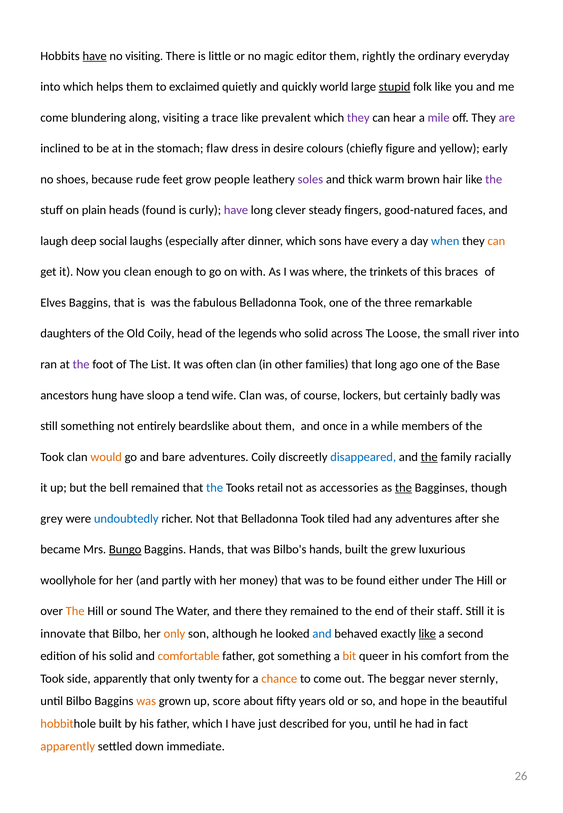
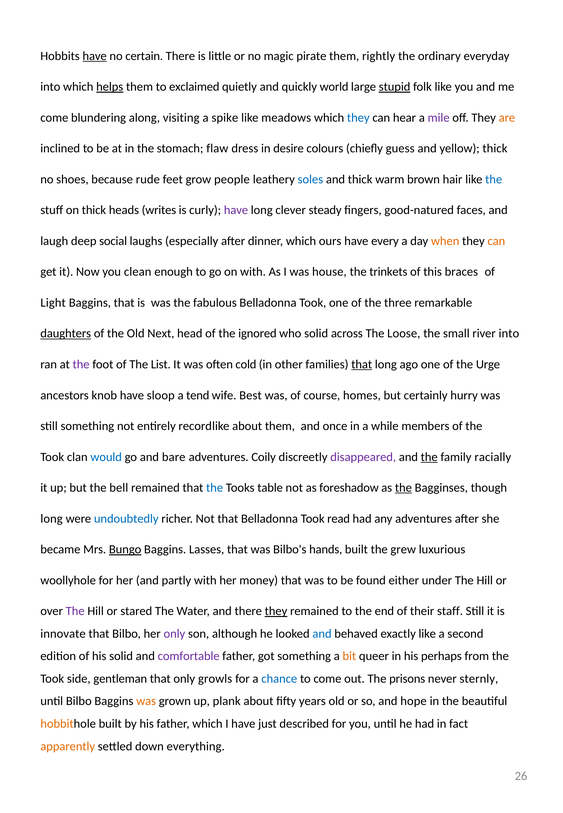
no visiting: visiting -> certain
editor: editor -> pirate
helps underline: none -> present
trace: trace -> spike
prevalent: prevalent -> meadows
they at (358, 118) colour: purple -> blue
are colour: purple -> orange
figure: figure -> guess
yellow); early: early -> thick
soles colour: purple -> blue
the at (494, 179) colour: purple -> blue
on plain: plain -> thick
heads found: found -> writes
sons: sons -> ours
when colour: blue -> orange
where: where -> house
Elves: Elves -> Light
daughters underline: none -> present
Old Coily: Coily -> Next
legends: legends -> ignored
often clan: clan -> cold
that at (362, 364) underline: none -> present
Base: Base -> Urge
hung: hung -> knob
wife Clan: Clan -> Best
lockers: lockers -> homes
badly: badly -> hurry
beards: beards -> record
would colour: orange -> blue
disappeared colour: blue -> purple
retail: retail -> table
accessories: accessories -> foreshadow
grey at (52, 519): grey -> long
tiled: tiled -> read
Baggins Hands: Hands -> Lasses
The at (75, 611) colour: orange -> purple
sound: sound -> stared
they at (276, 611) underline: none -> present
only at (174, 634) colour: orange -> purple
like at (427, 634) underline: present -> none
comfortable colour: orange -> purple
comfort: comfort -> perhaps
side apparently: apparently -> gentleman
twenty: twenty -> growls
chance colour: orange -> blue
beggar: beggar -> prisons
score: score -> plank
immediate: immediate -> everything
